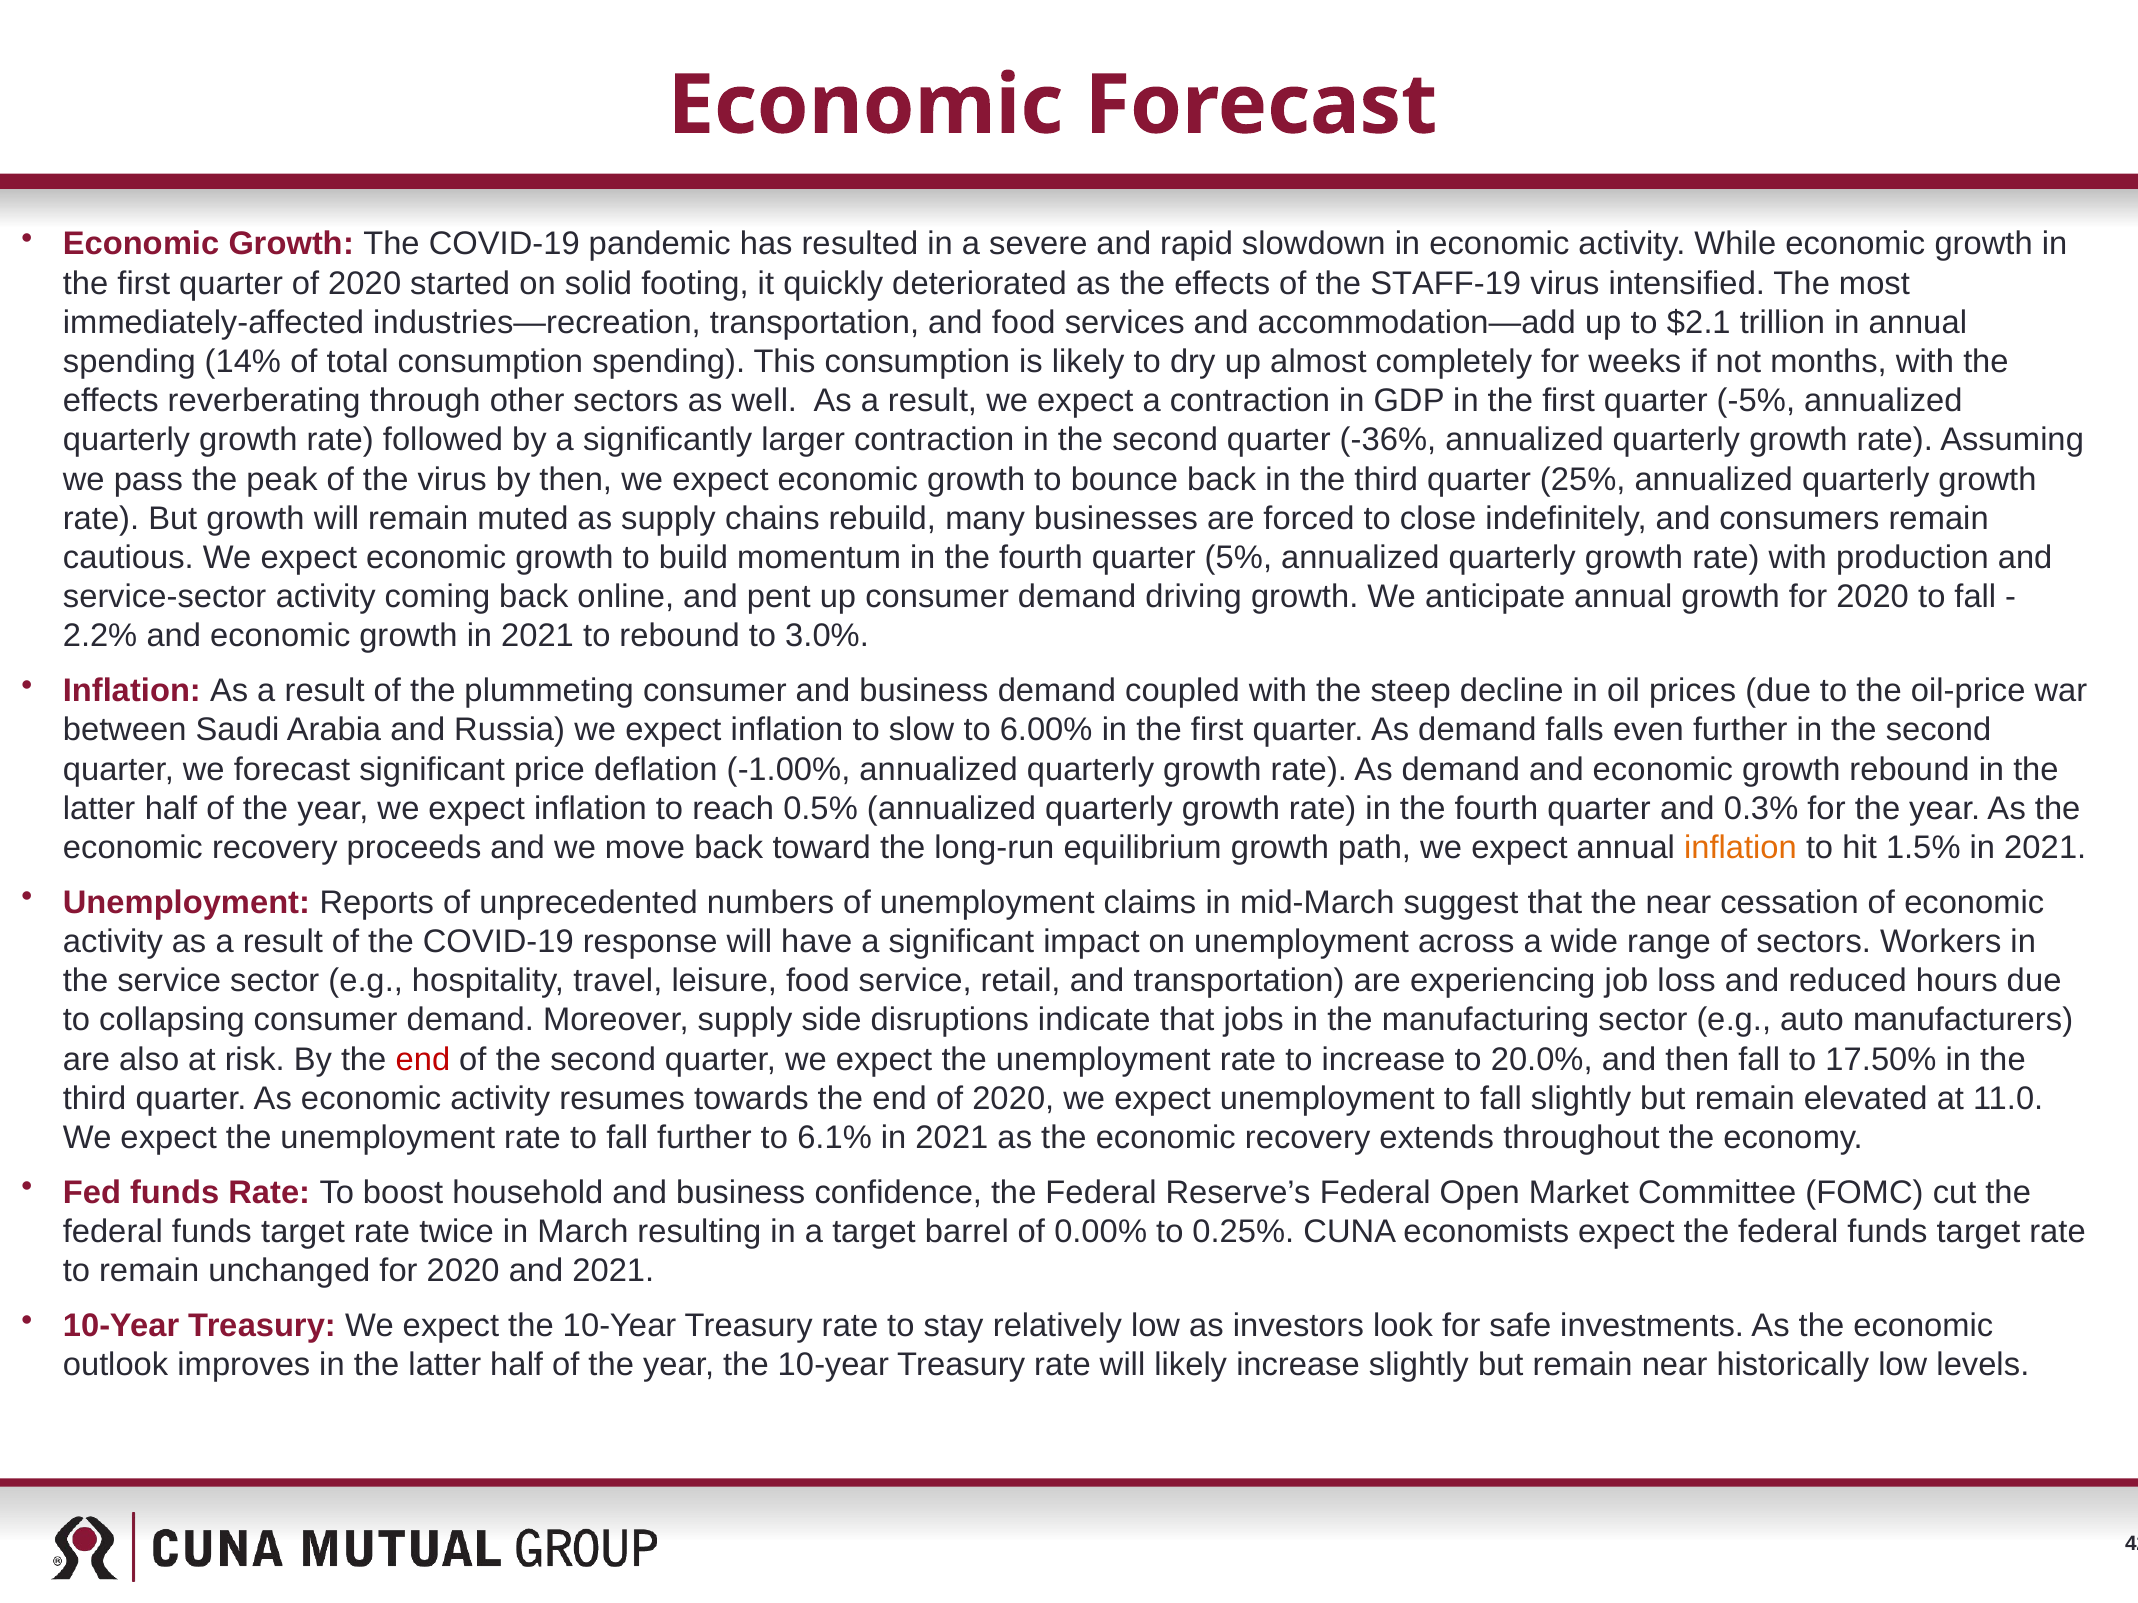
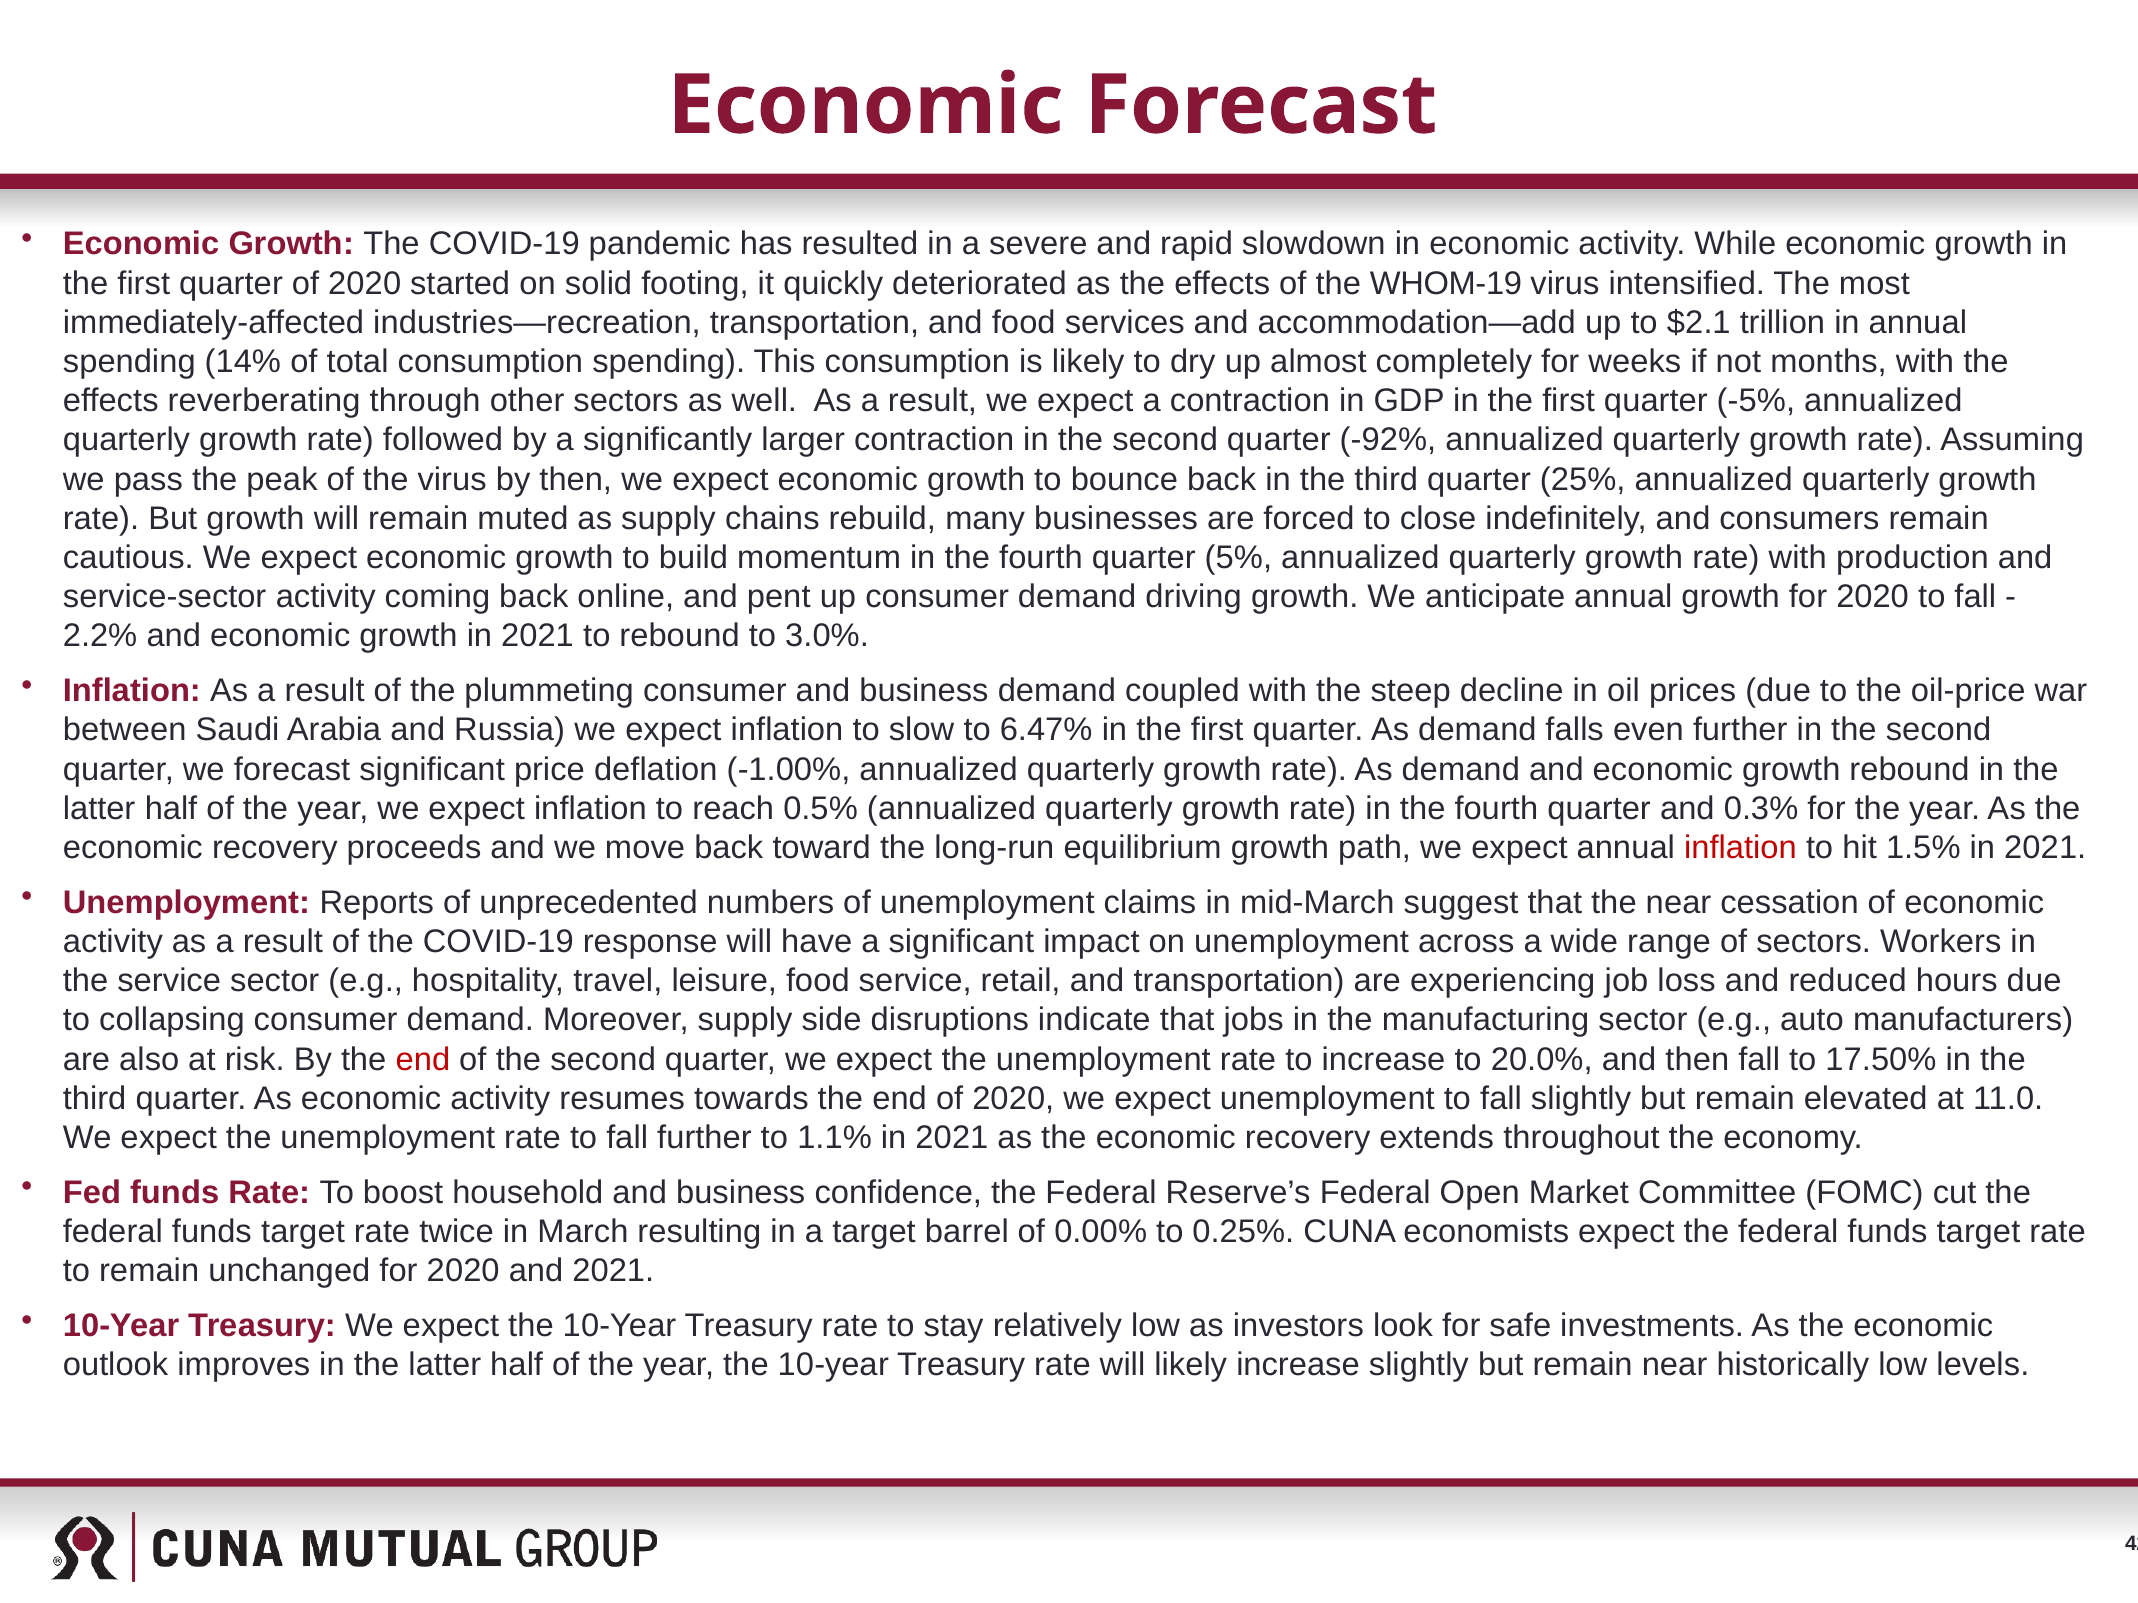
STAFF-19: STAFF-19 -> WHOM-19
-36%: -36% -> -92%
6.00%: 6.00% -> 6.47%
inflation at (1740, 848) colour: orange -> red
6.1%: 6.1% -> 1.1%
